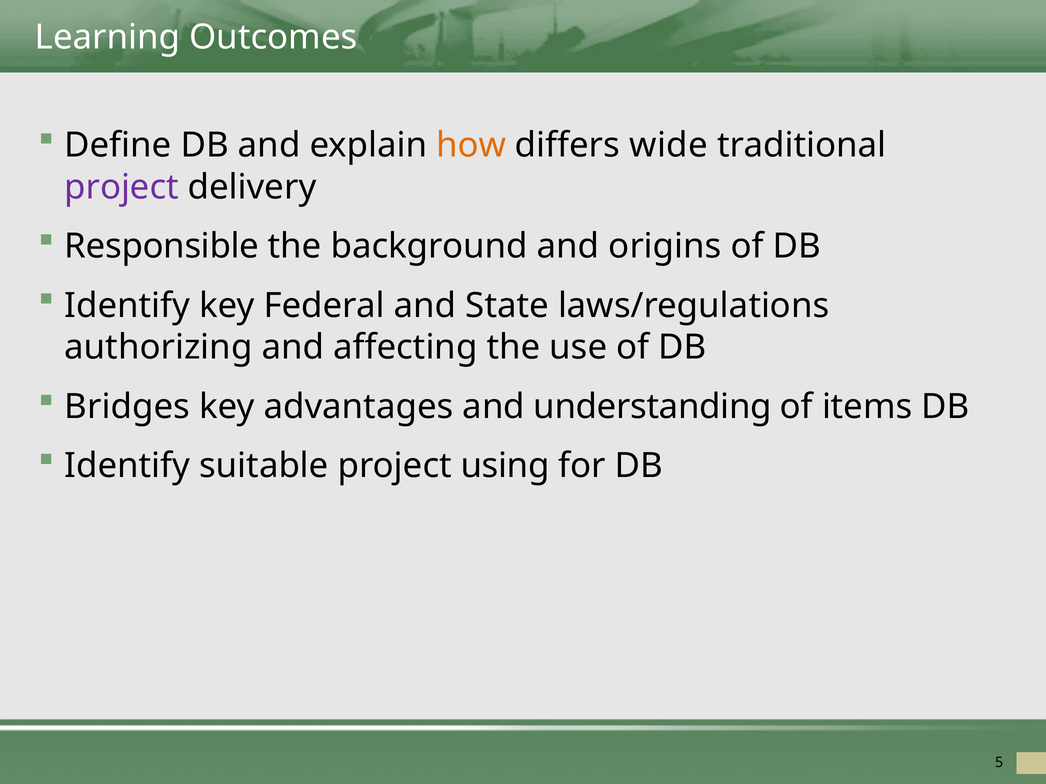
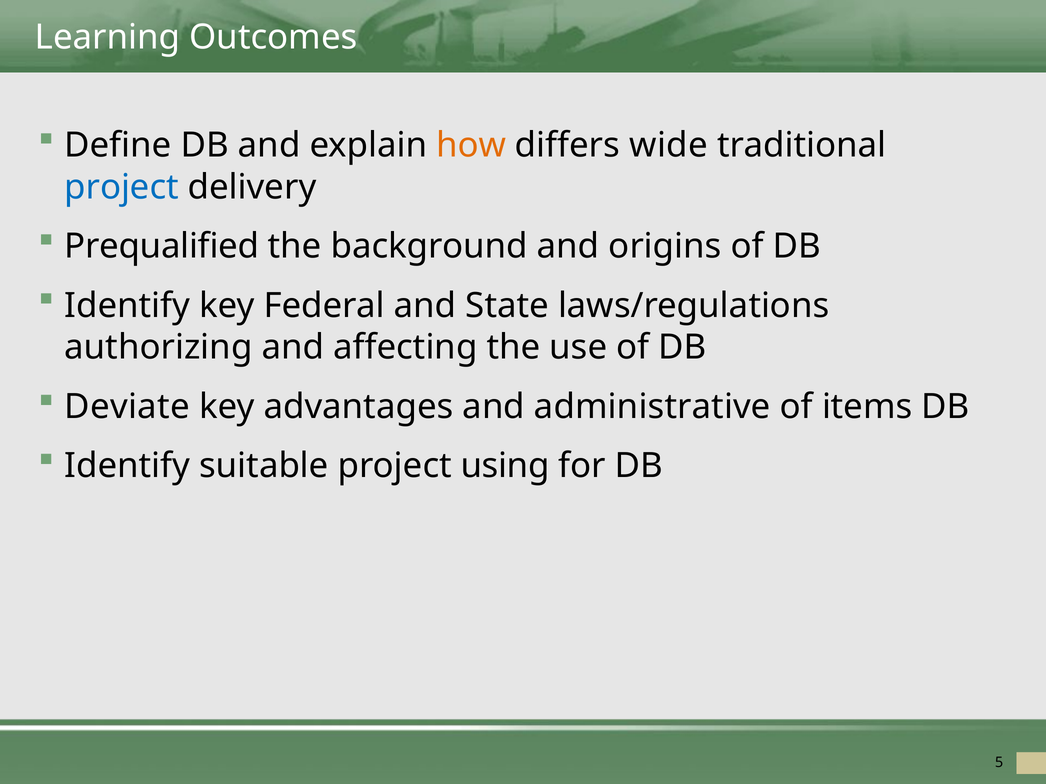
project at (122, 187) colour: purple -> blue
Responsible: Responsible -> Prequalified
Bridges: Bridges -> Deviate
understanding: understanding -> administrative
